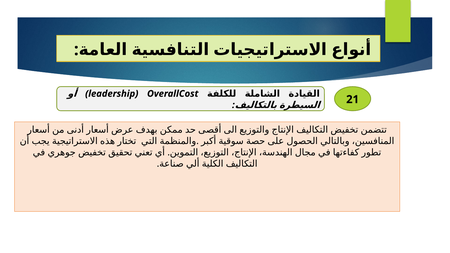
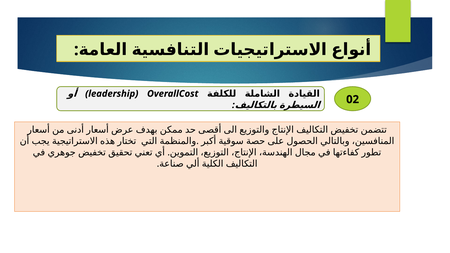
21: 21 -> 02
